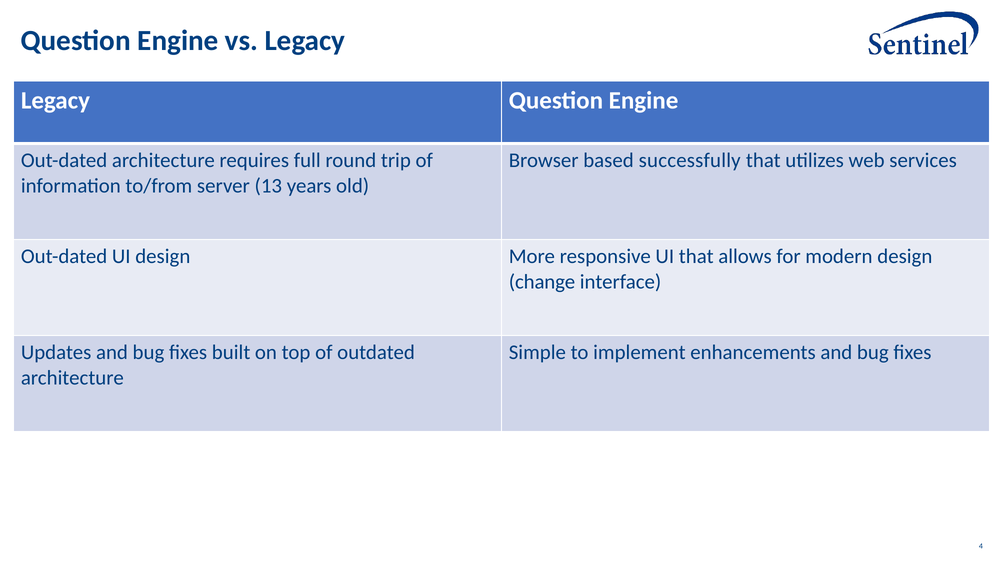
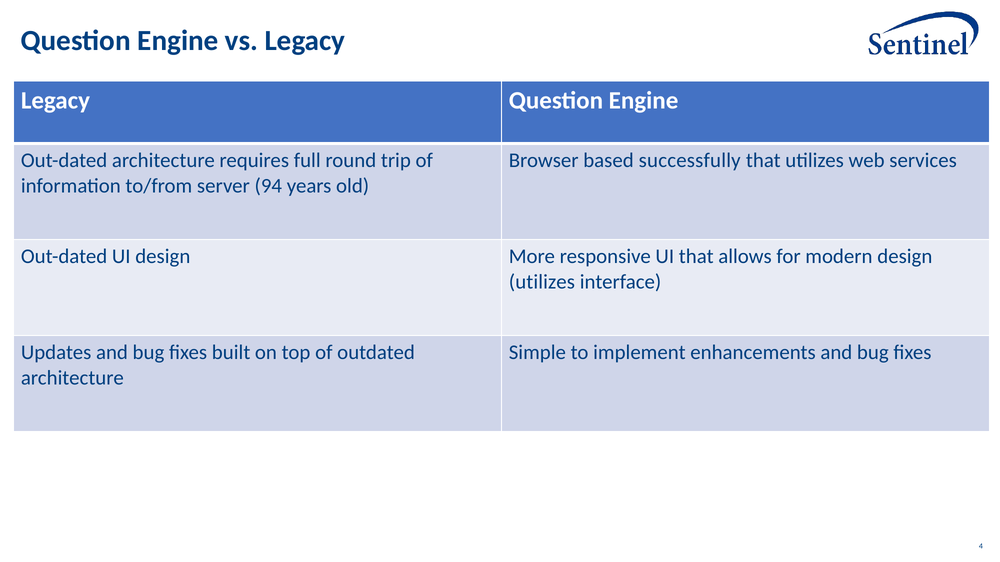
13: 13 -> 94
change at (542, 282): change -> utilizes
